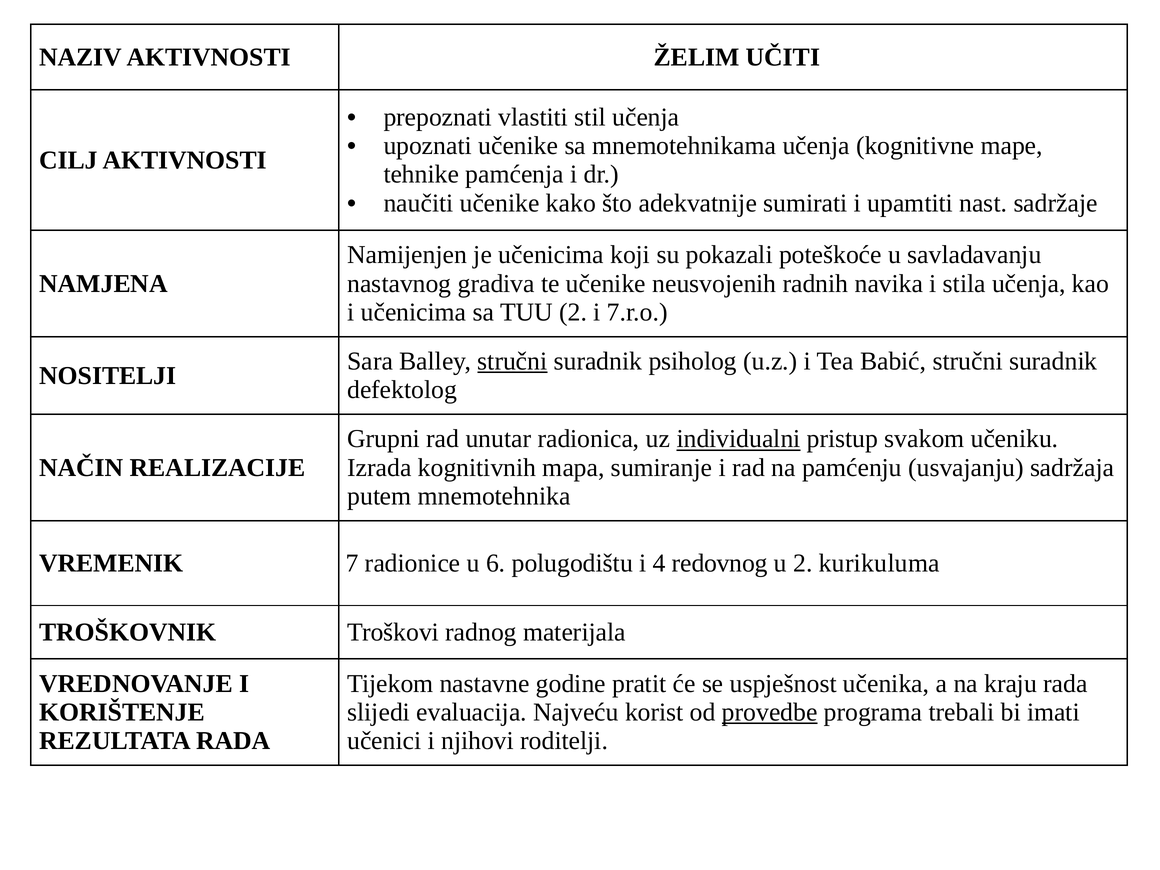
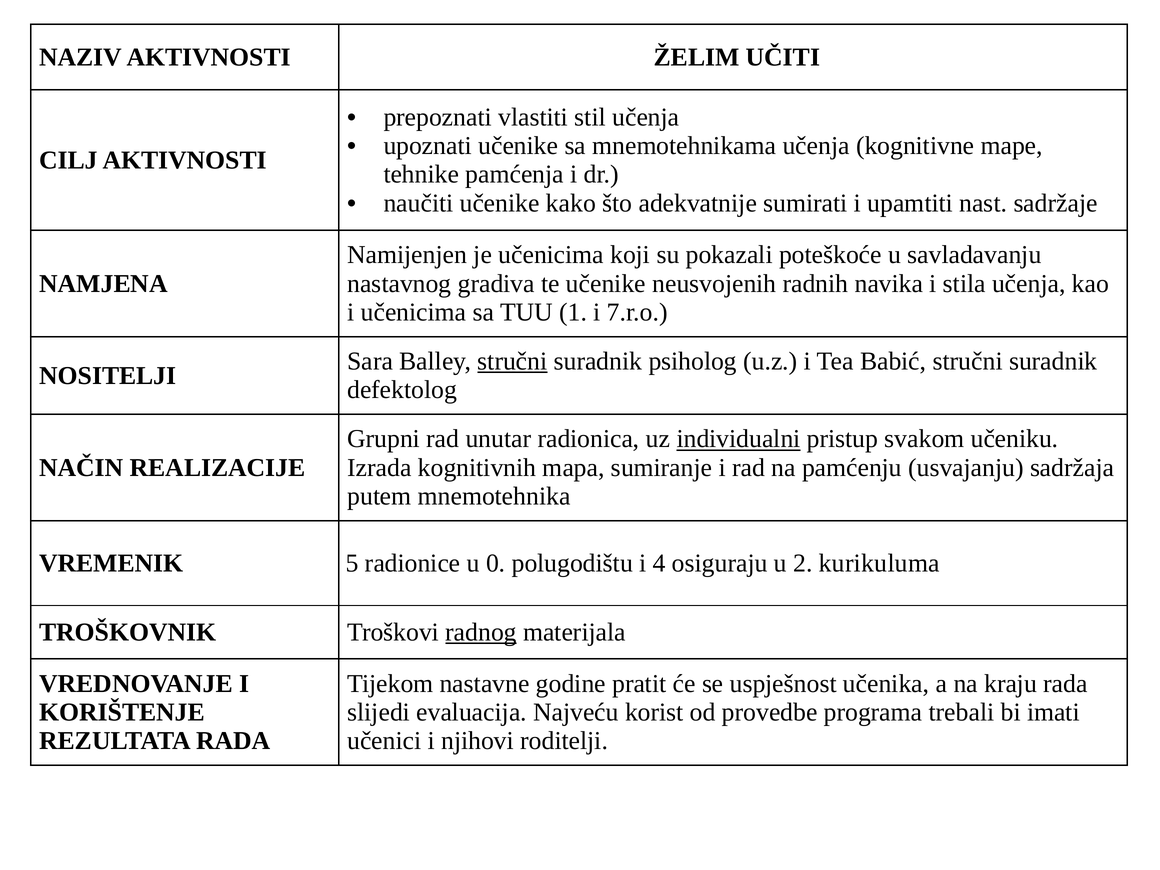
TUU 2: 2 -> 1
7: 7 -> 5
6: 6 -> 0
redovnog: redovnog -> osiguraju
radnog underline: none -> present
provedbe underline: present -> none
